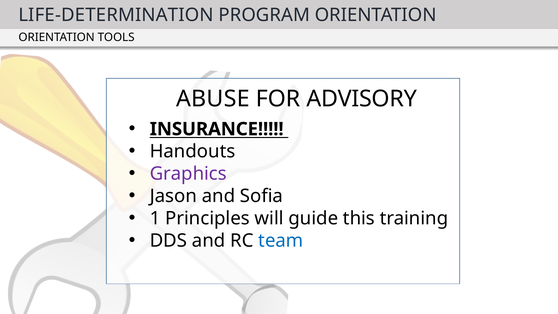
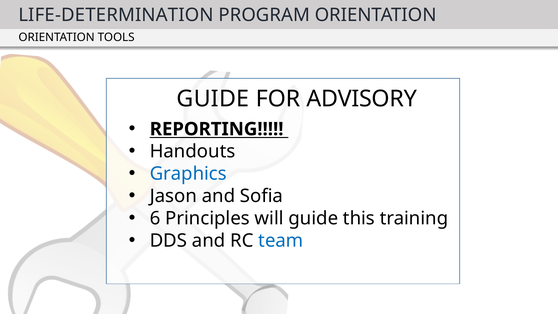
ABUSE at (213, 99): ABUSE -> GUIDE
INSURANCE: INSURANCE -> REPORTING
Graphics colour: purple -> blue
1: 1 -> 6
